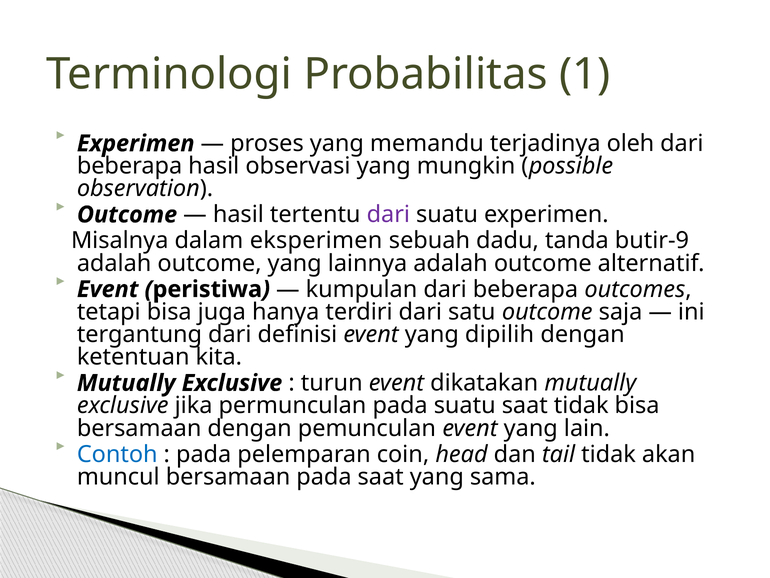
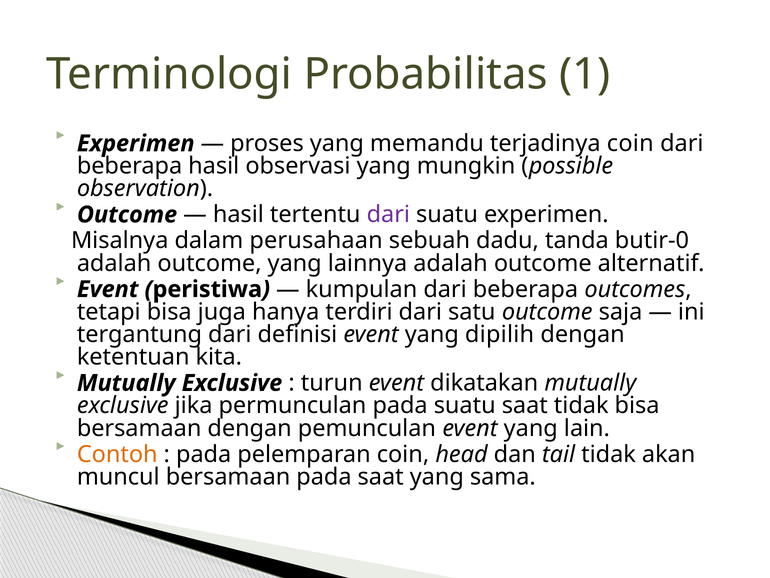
terjadinya oleh: oleh -> coin
eksperimen: eksperimen -> perusahaan
butir-9: butir-9 -> butir-0
Contoh colour: blue -> orange
